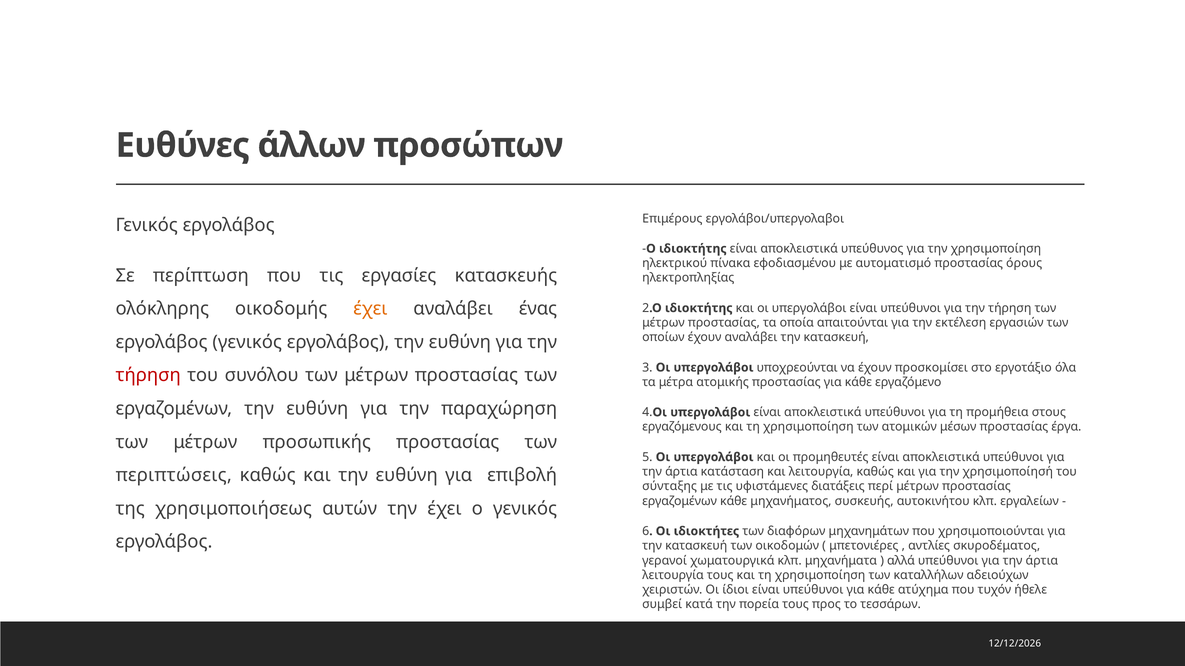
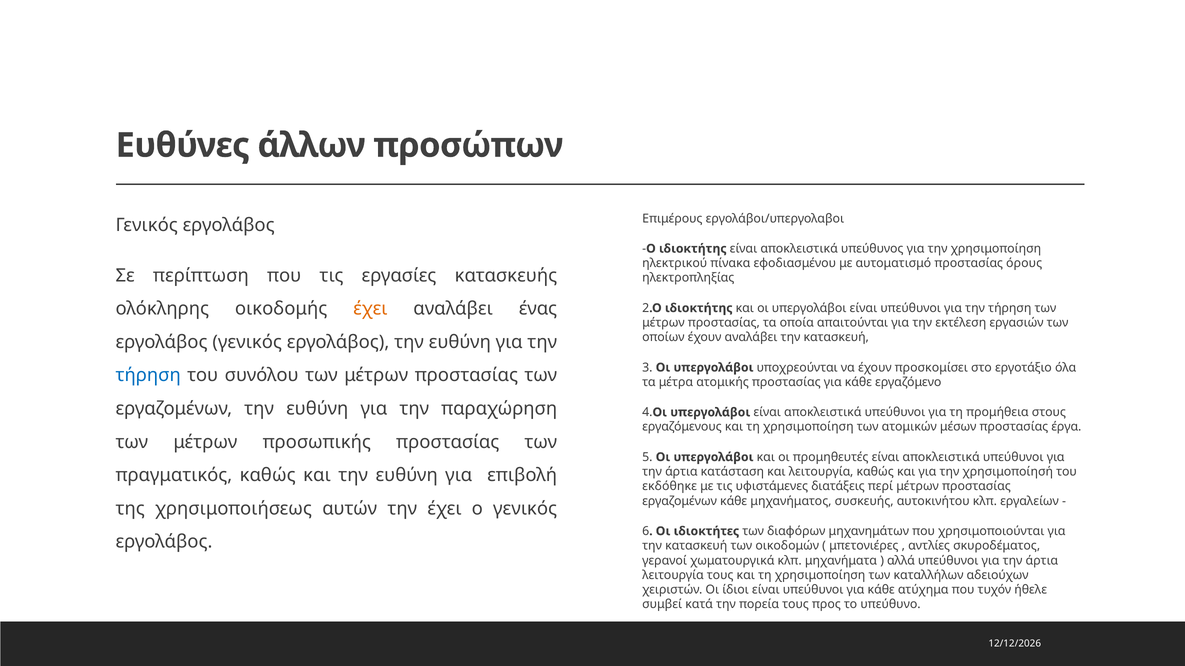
τήρηση at (148, 376) colour: red -> blue
περιπτώσεις: περιπτώσεις -> πραγματικός
σύνταξης: σύνταξης -> εκδόθηκε
τεσσάρων: τεσσάρων -> υπεύθυνο
